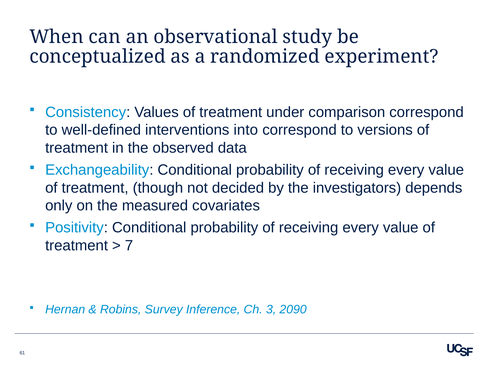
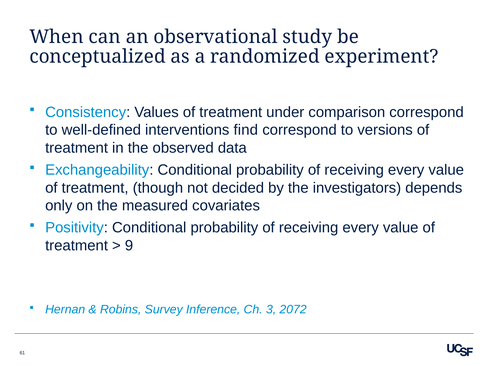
into: into -> find
7: 7 -> 9
2090: 2090 -> 2072
